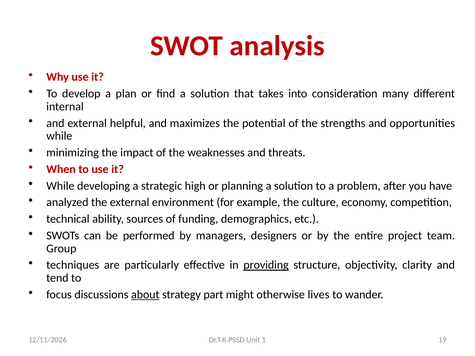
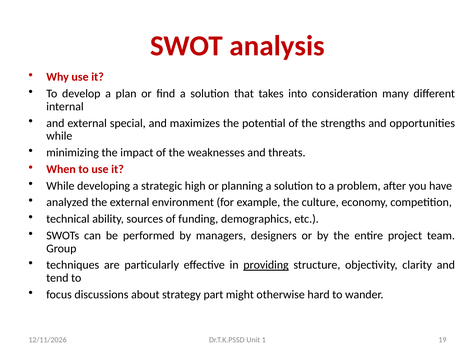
helpful: helpful -> special
about underline: present -> none
lives: lives -> hard
